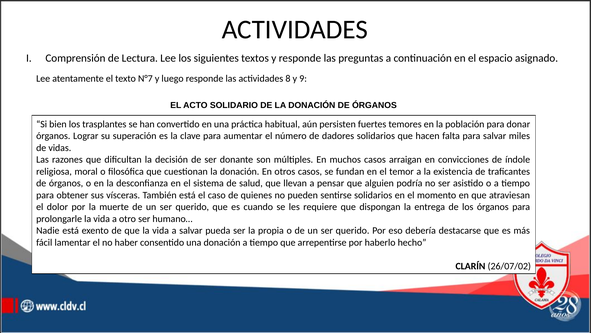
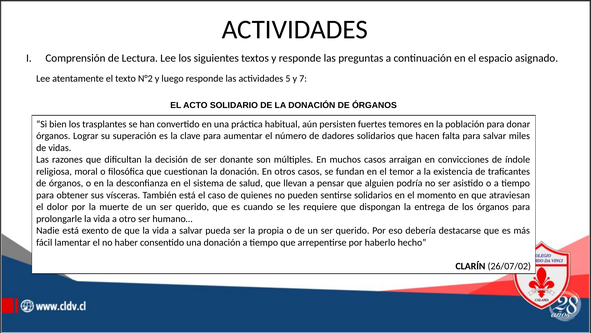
N°7: N°7 -> N°2
8: 8 -> 5
9: 9 -> 7
